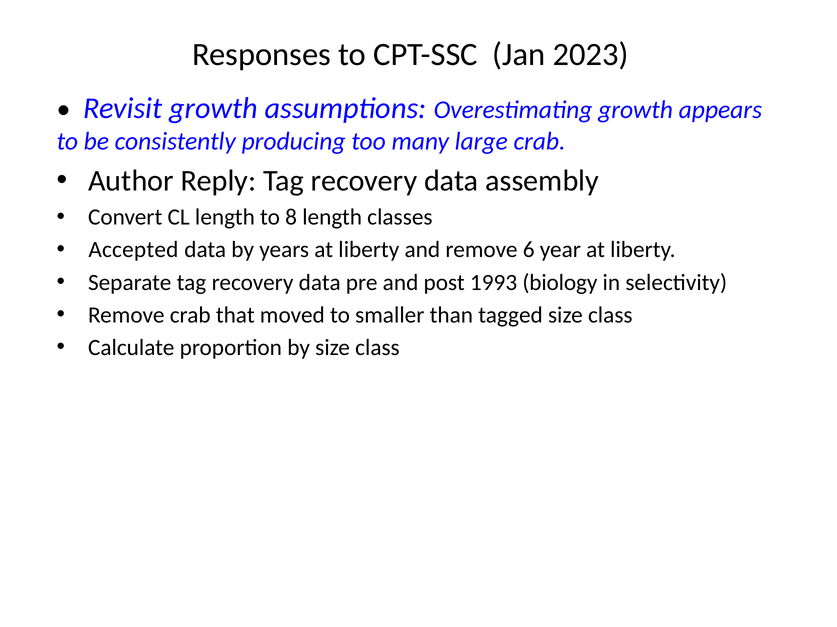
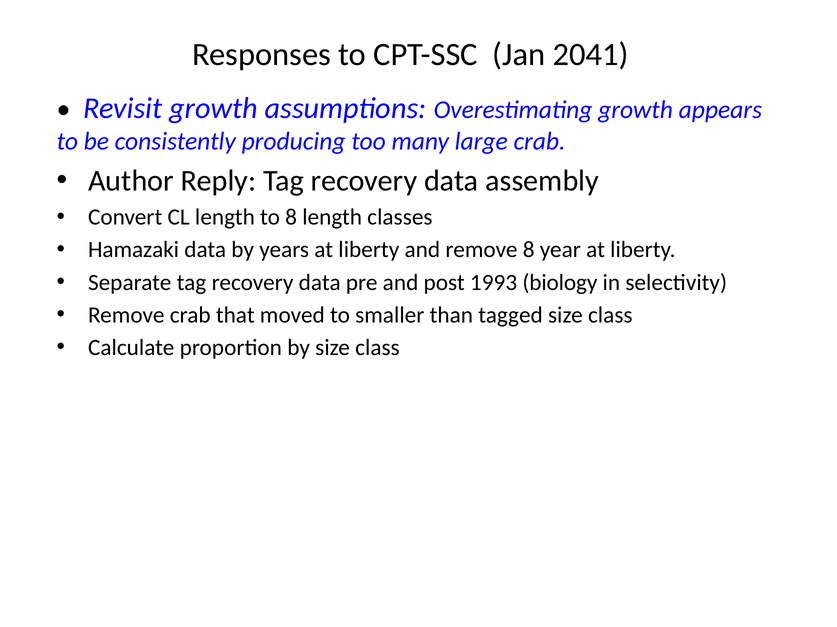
2023: 2023 -> 2041
Accepted: Accepted -> Hamazaki
remove 6: 6 -> 8
